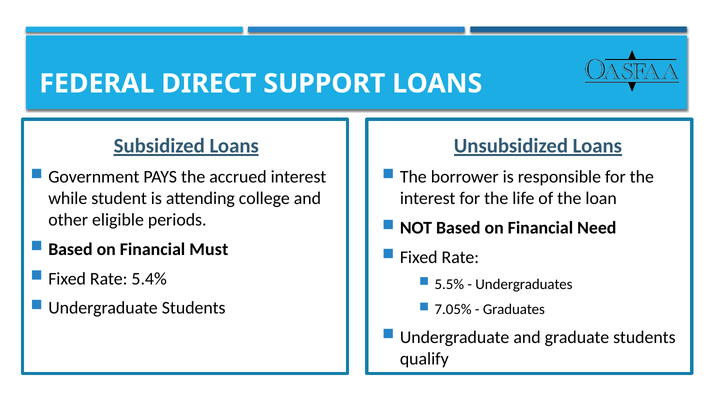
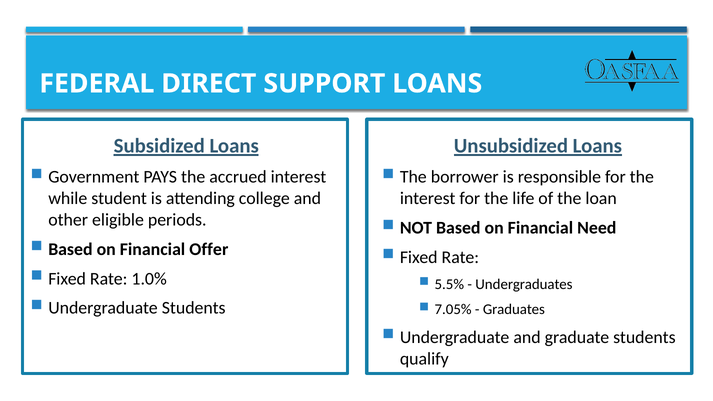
Must: Must -> Offer
5.4%: 5.4% -> 1.0%
